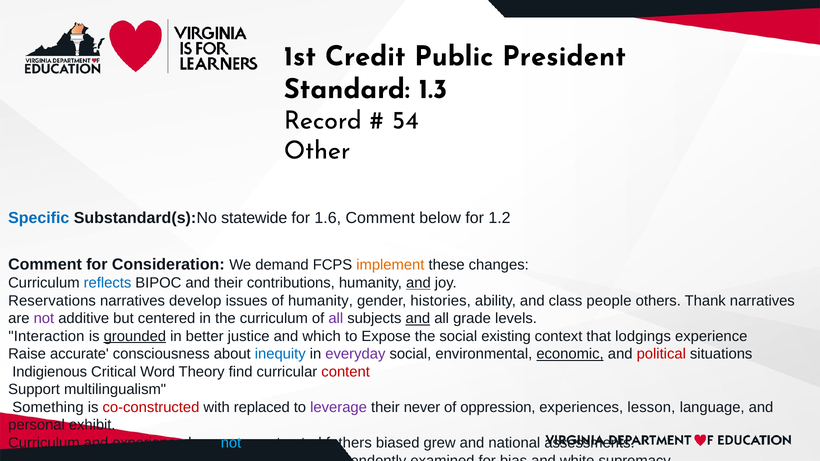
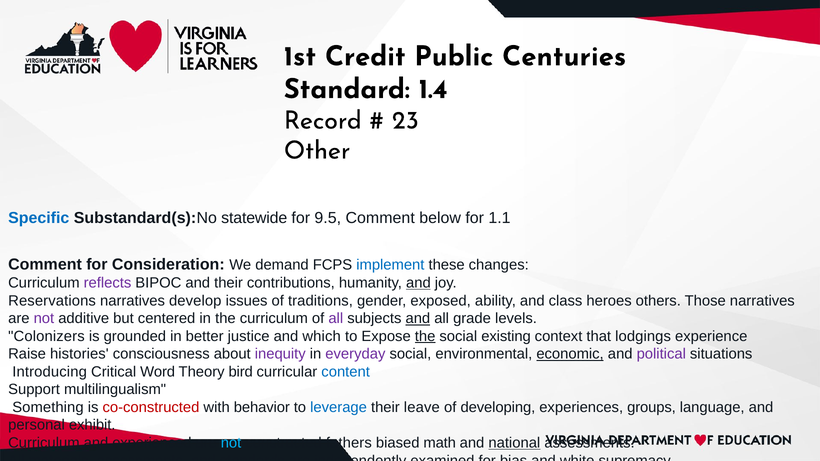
President: President -> Centuries
1.3: 1.3 -> 1.4
54: 54 -> 23
1.6: 1.6 -> 9.5
1.2: 1.2 -> 1.1
implement colour: orange -> blue
reflects colour: blue -> purple
of humanity: humanity -> traditions
histories: histories -> exposed
people: people -> heroes
Thank: Thank -> Those
Interaction: Interaction -> Colonizers
grounded underline: present -> none
the at (425, 336) underline: none -> present
accurate: accurate -> histories
inequity colour: blue -> purple
political colour: red -> purple
Indigienous: Indigienous -> Introducing
find: find -> bird
content colour: red -> blue
replaced: replaced -> behavior
leverage colour: purple -> blue
never: never -> leave
oppression: oppression -> developing
lesson: lesson -> groups
grew: grew -> math
national underline: none -> present
